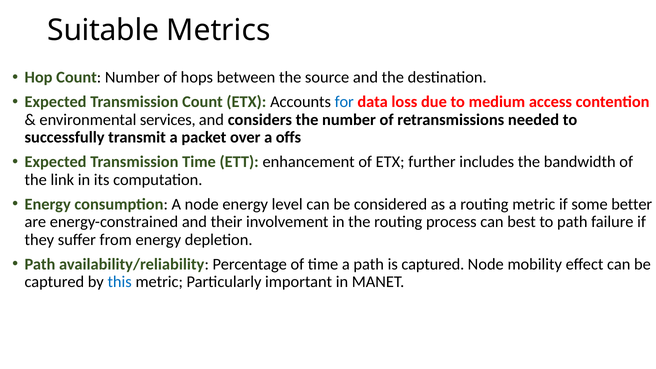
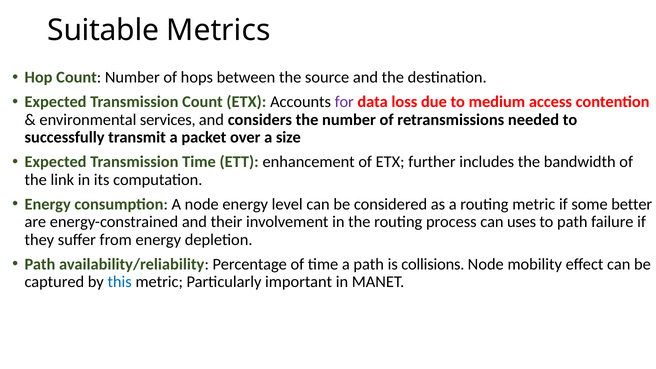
for colour: blue -> purple
offs: offs -> size
best: best -> uses
is captured: captured -> collisions
